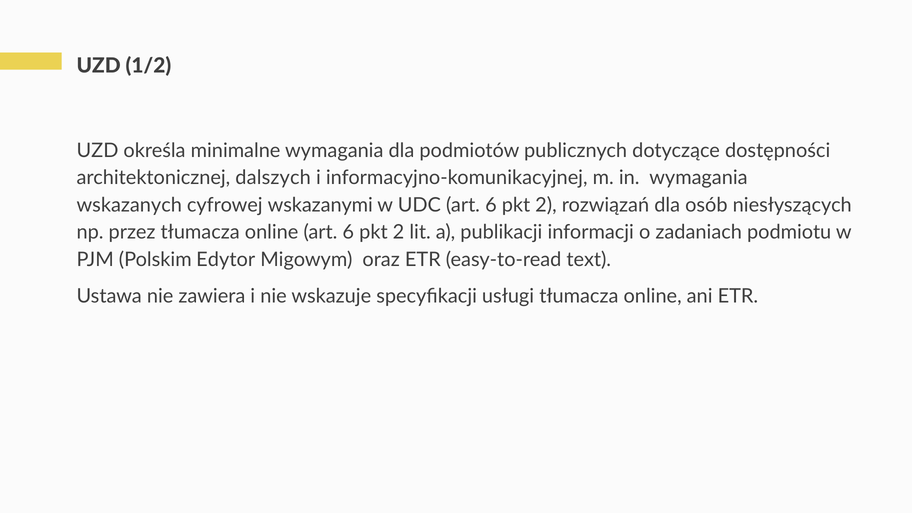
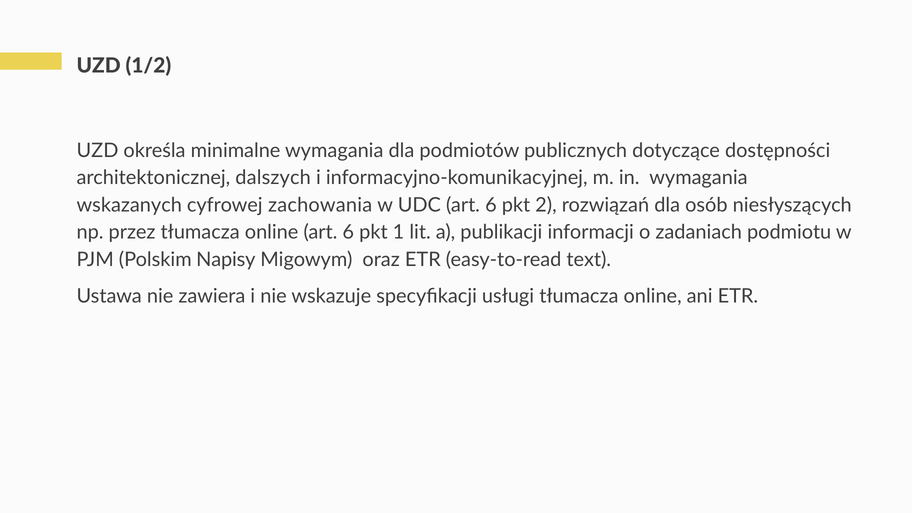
wskazanymi: wskazanymi -> zachowania
2 at (398, 232): 2 -> 1
Edytor: Edytor -> Napisy
